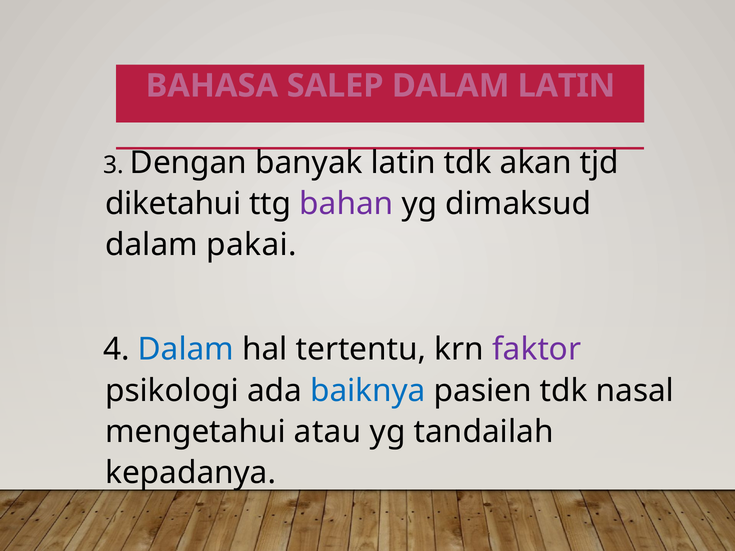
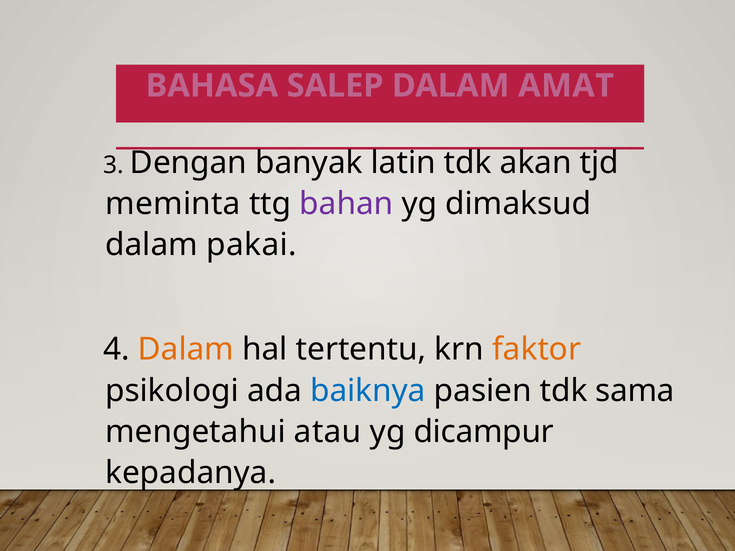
DALAM LATIN: LATIN -> AMAT
diketahui: diketahui -> meminta
Dalam at (186, 350) colour: blue -> orange
faktor colour: purple -> orange
nasal: nasal -> sama
tandailah: tandailah -> dicampur
